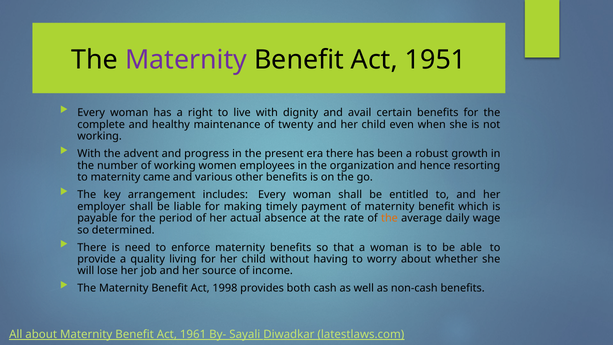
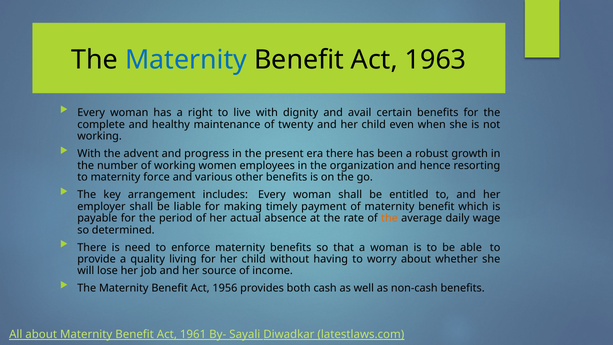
Maternity at (186, 60) colour: purple -> blue
1951: 1951 -> 1963
came: came -> force
1998: 1998 -> 1956
